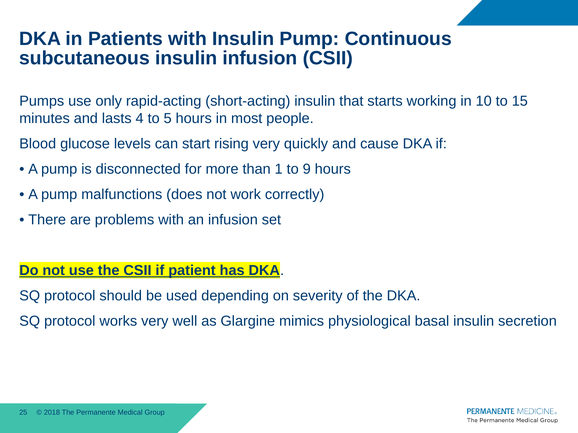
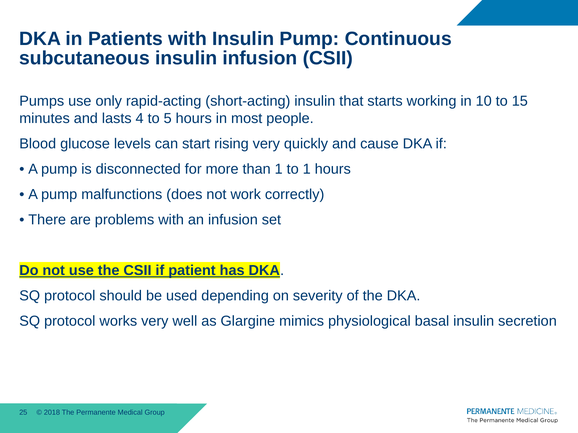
to 9: 9 -> 1
